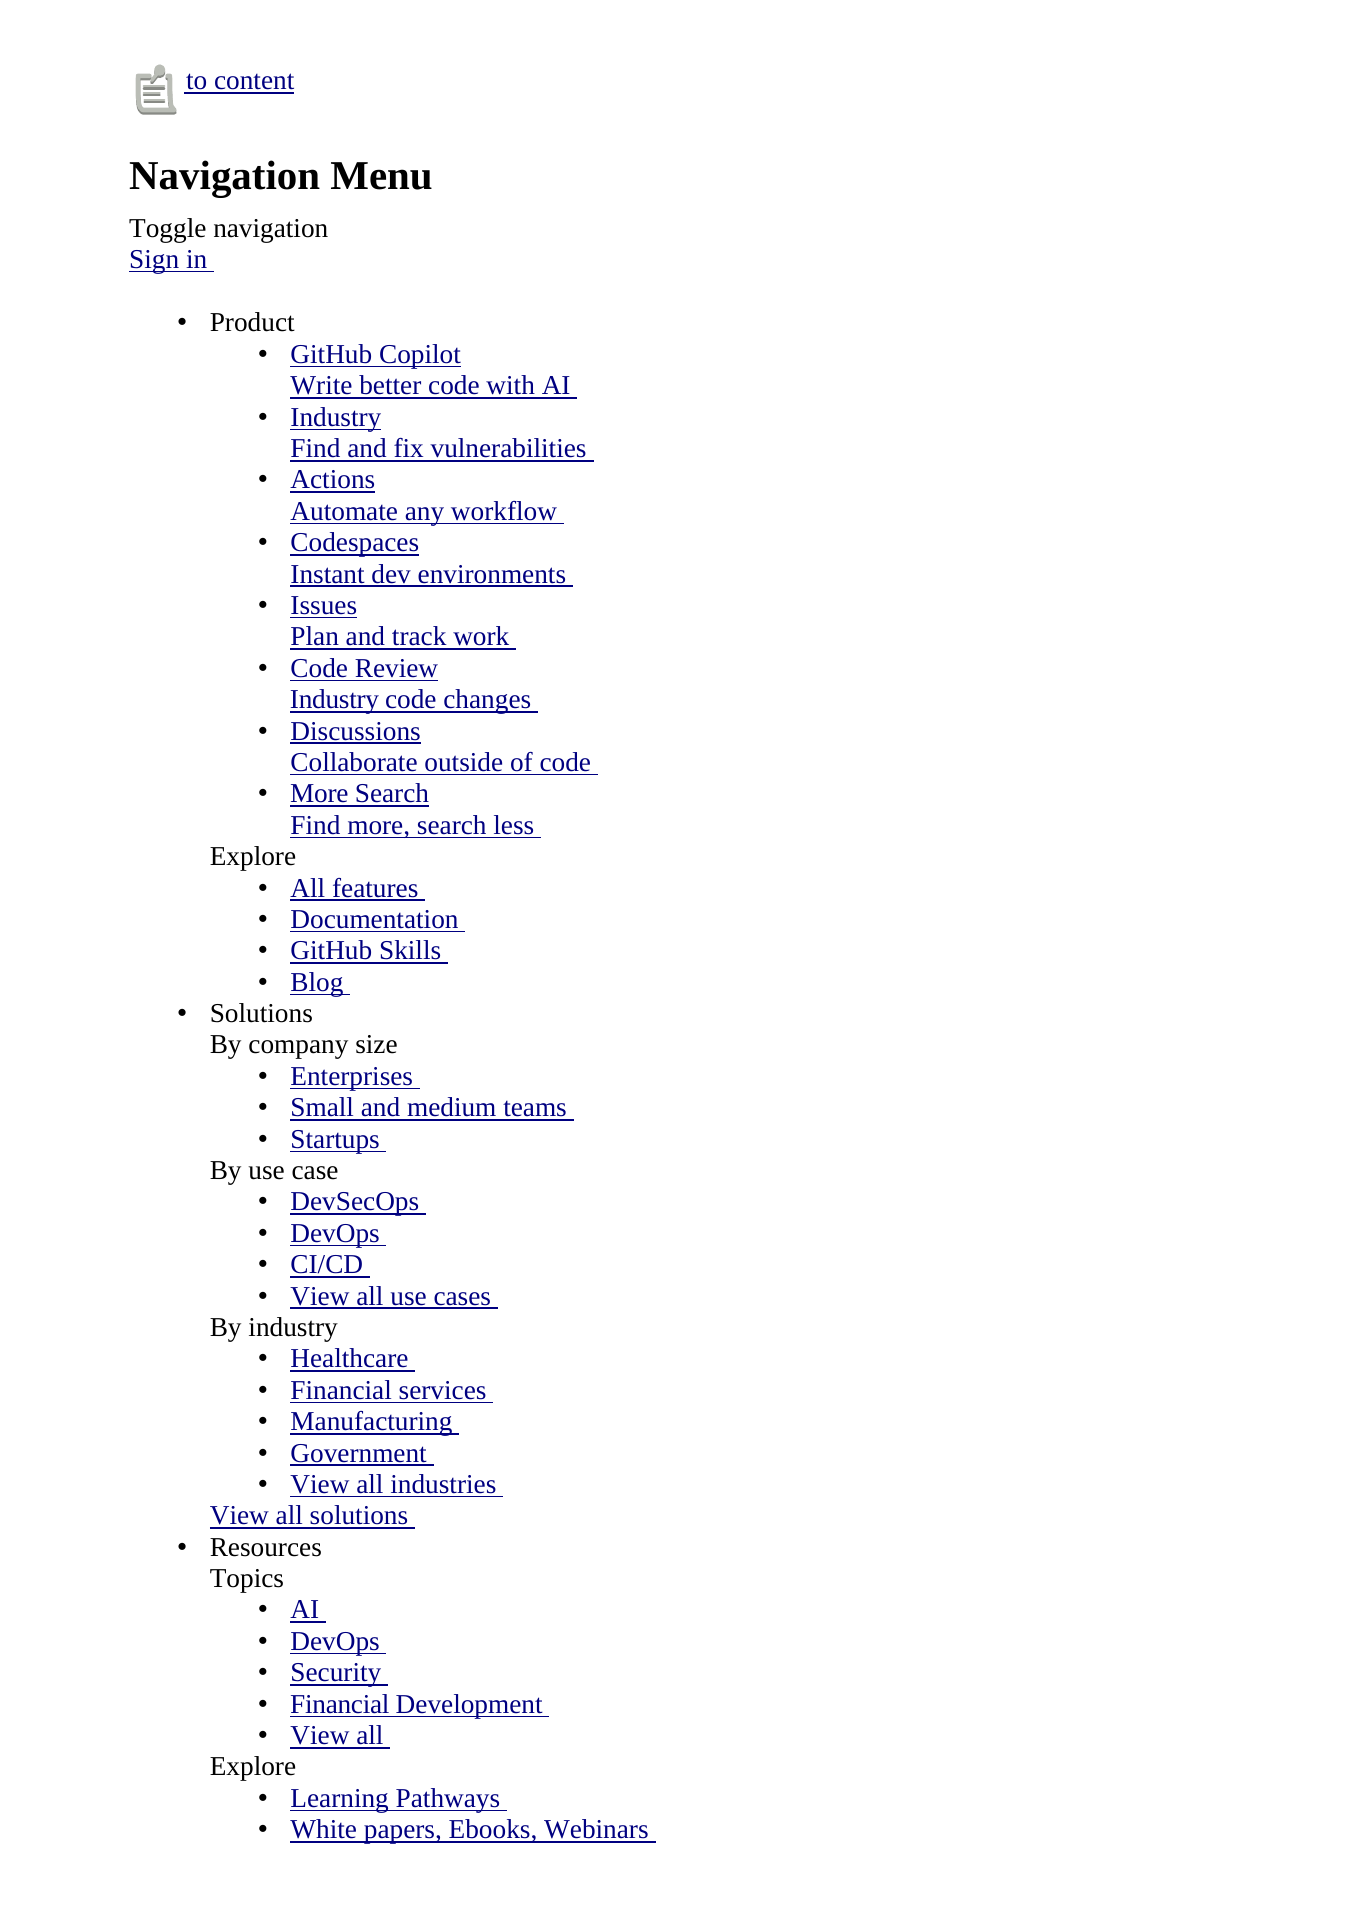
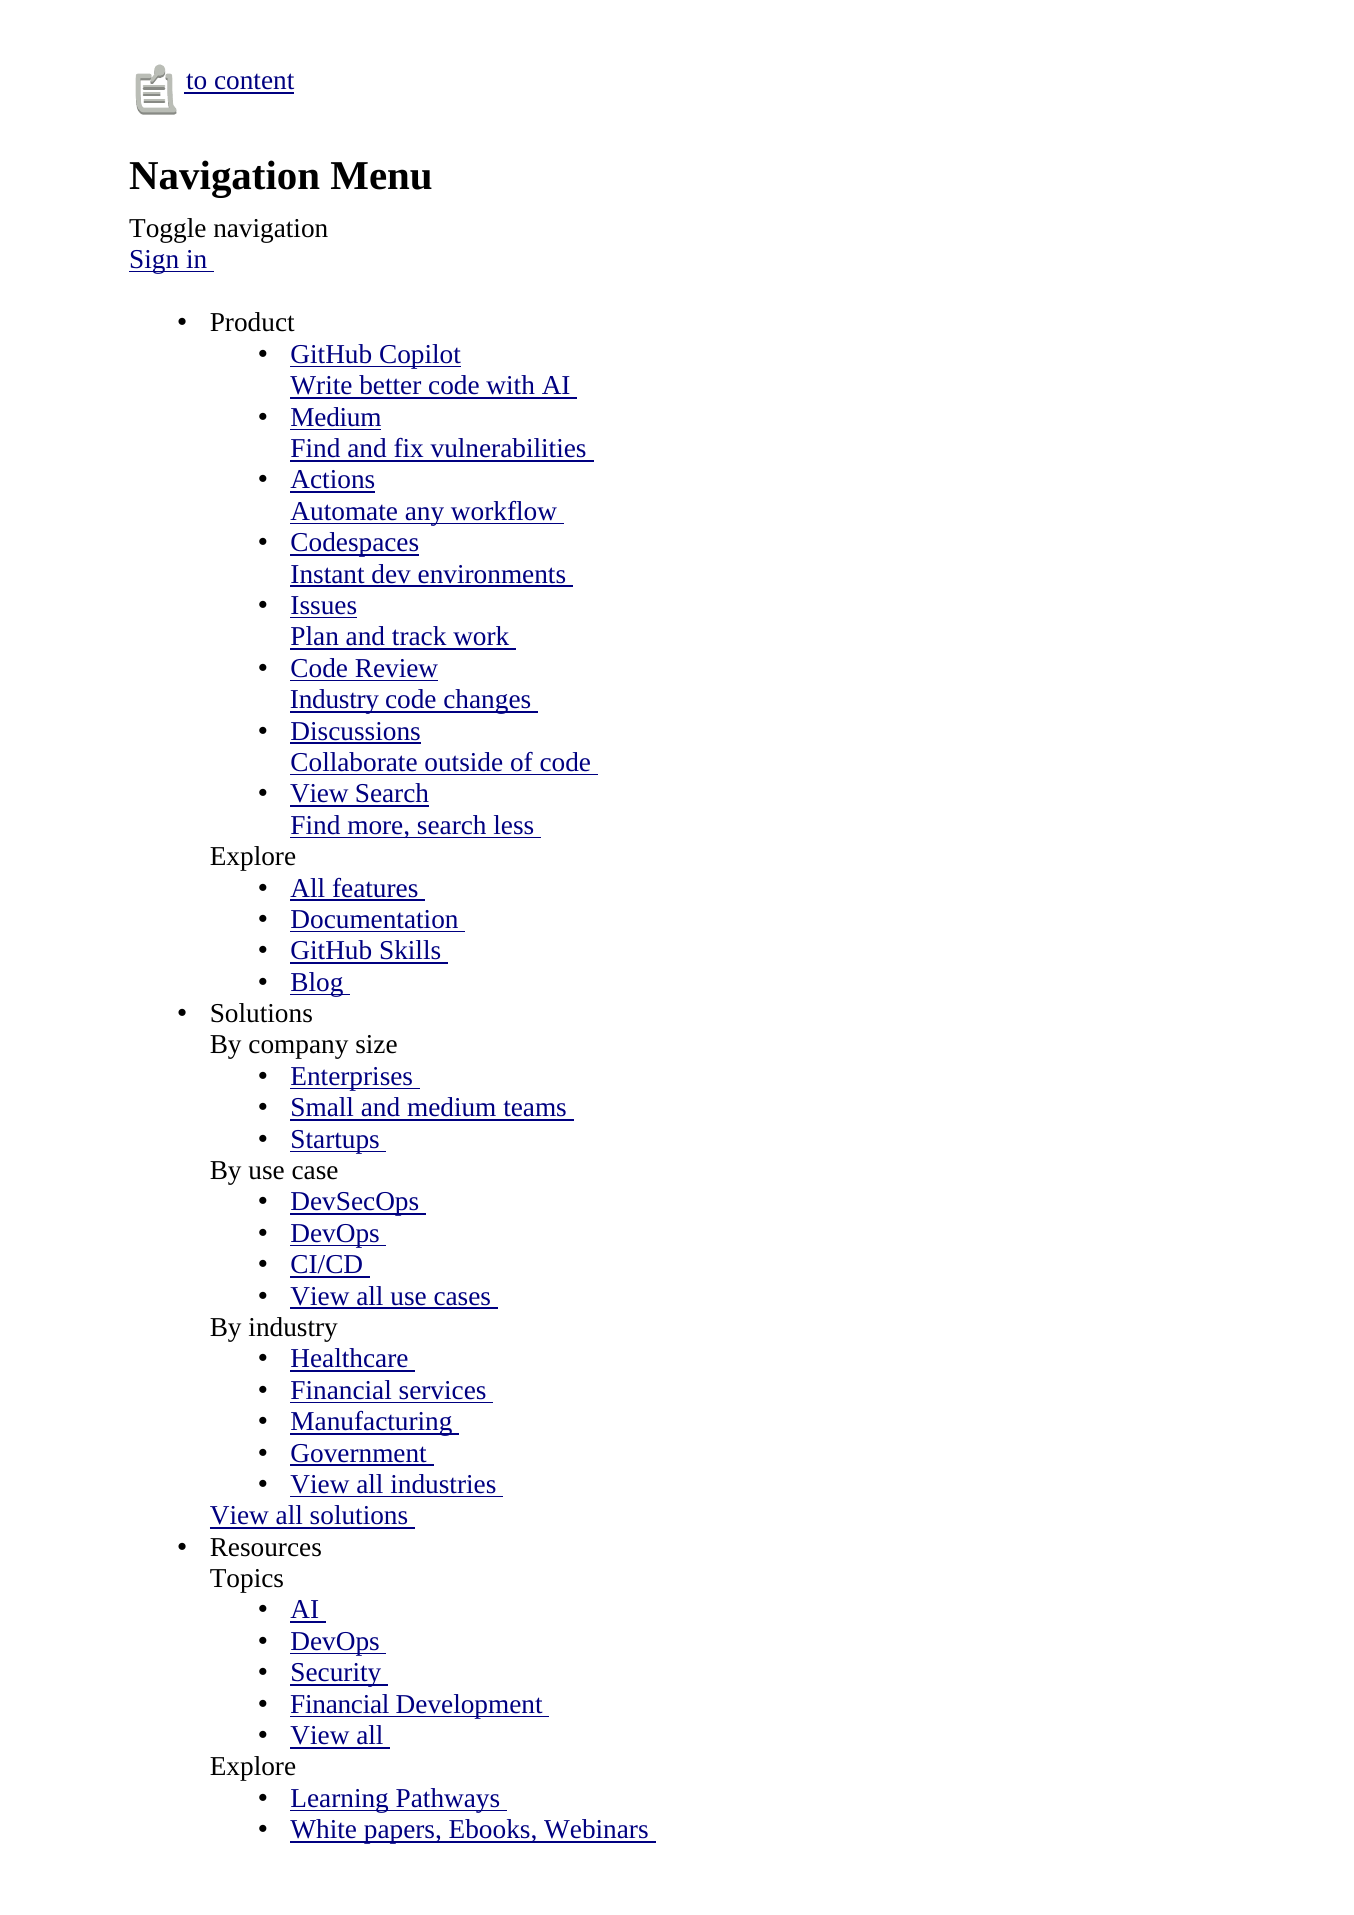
Industry at (336, 417): Industry -> Medium
More at (319, 794): More -> View
